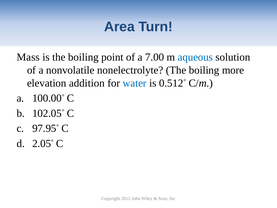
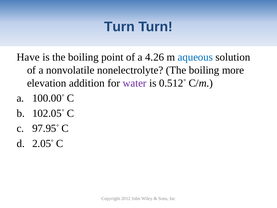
Area at (119, 27): Area -> Turn
Mass: Mass -> Have
7.00: 7.00 -> 4.26
water colour: blue -> purple
